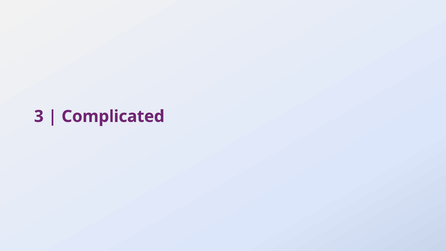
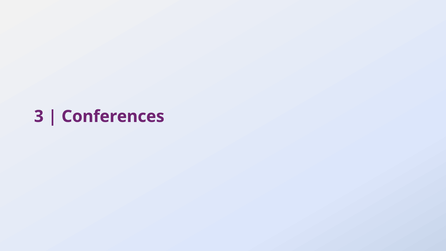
Complicated: Complicated -> Conferences
